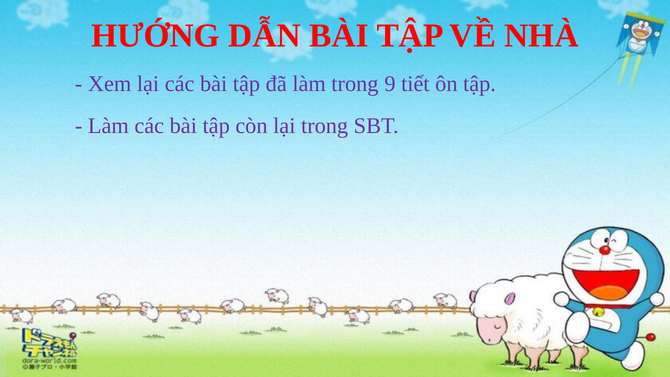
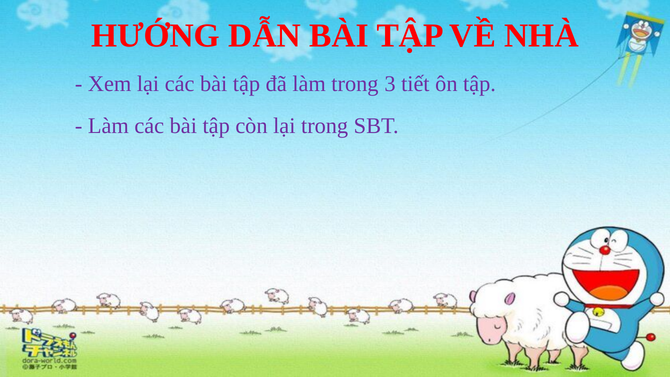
9: 9 -> 3
